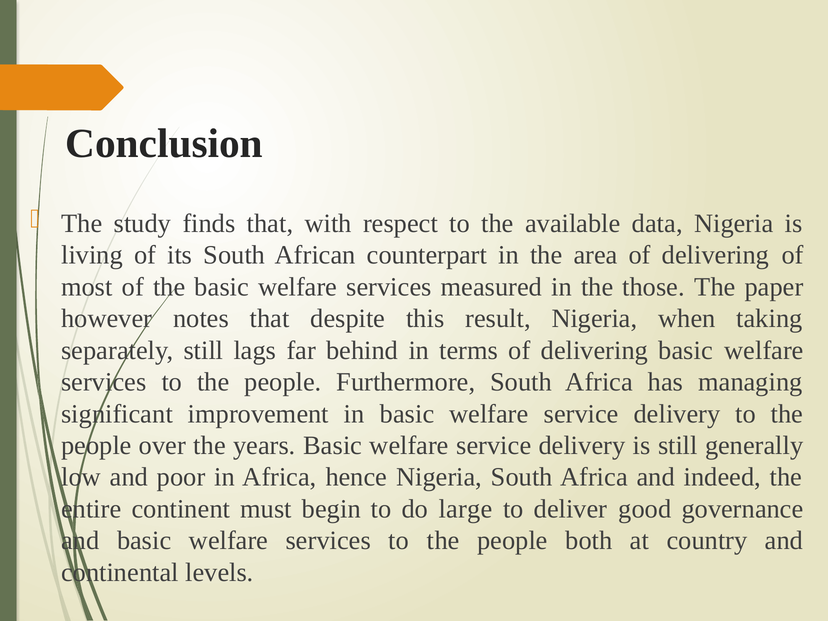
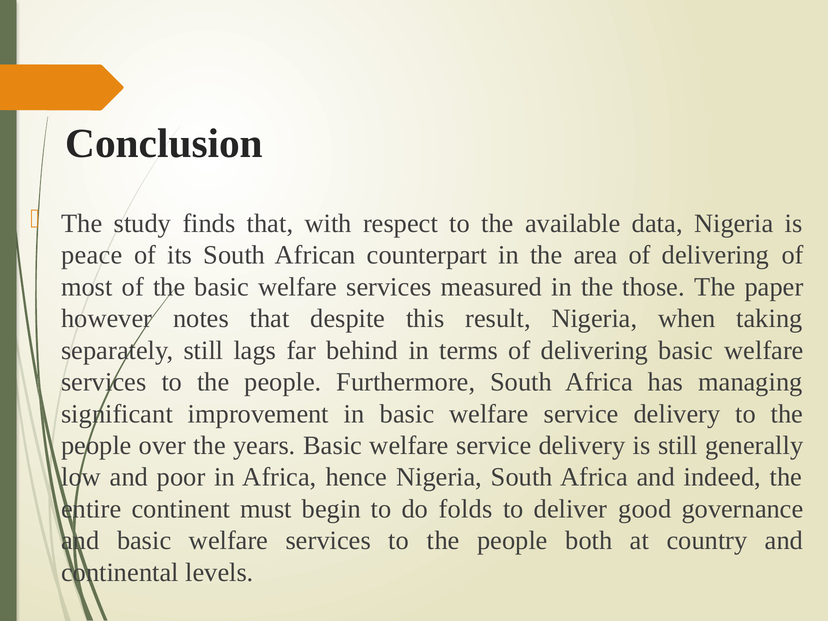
living: living -> peace
large: large -> folds
